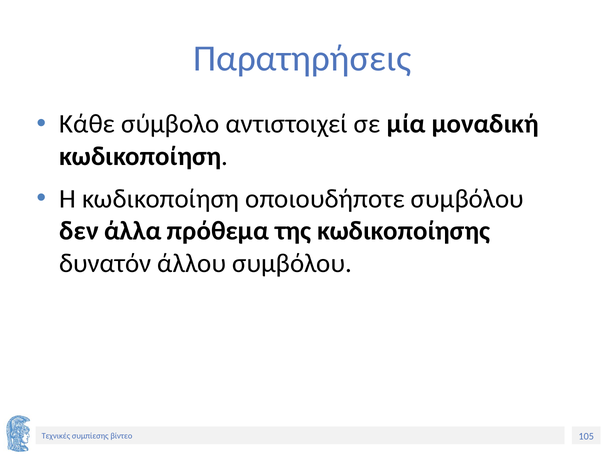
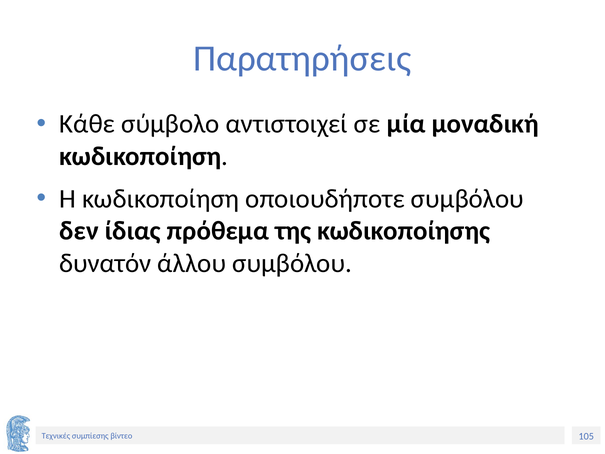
άλλα: άλλα -> ίδιας
